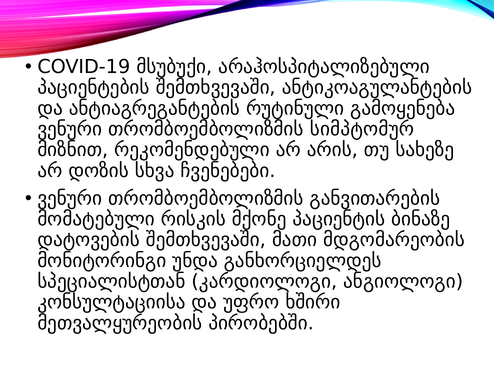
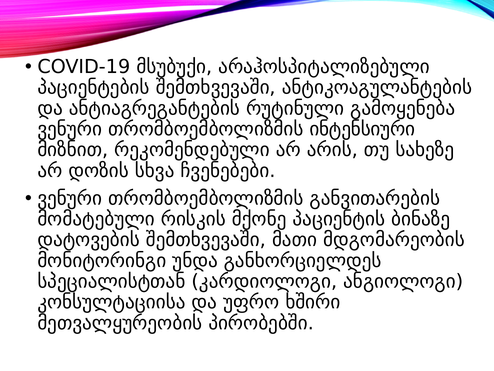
სიმპტომურ: სიმპტომურ -> ინტენსიური
